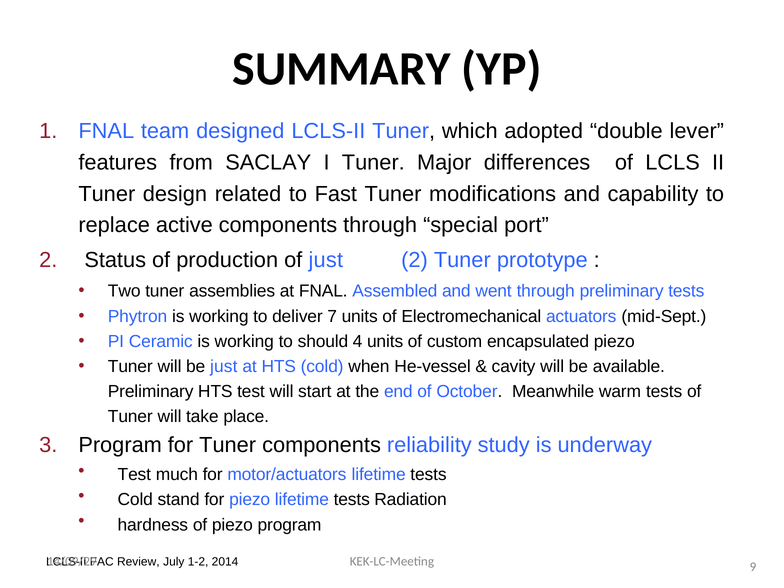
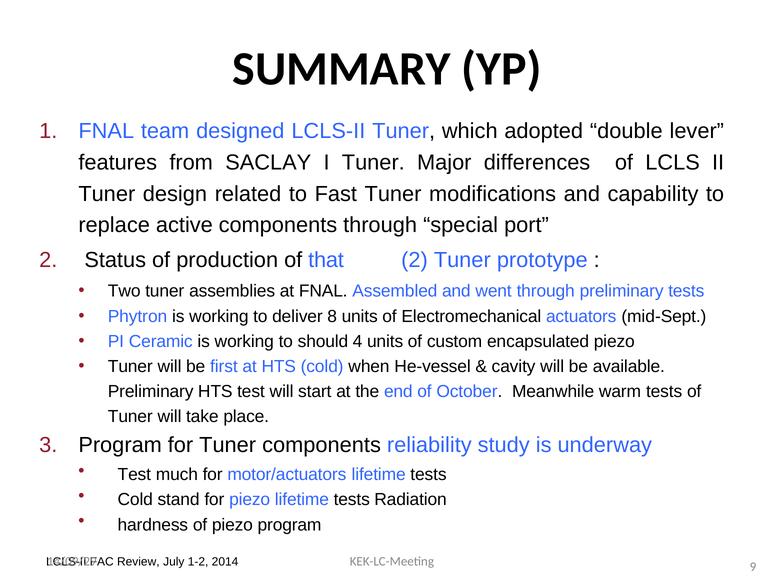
of just: just -> that
7: 7 -> 8
be just: just -> first
